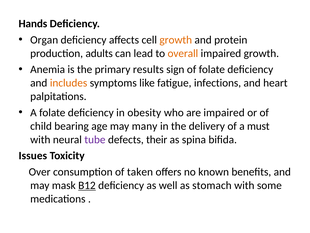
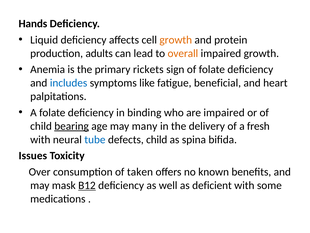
Organ: Organ -> Liquid
results: results -> rickets
includes colour: orange -> blue
infections: infections -> beneficial
obesity: obesity -> binding
bearing underline: none -> present
must: must -> fresh
tube colour: purple -> blue
defects their: their -> child
stomach: stomach -> deficient
